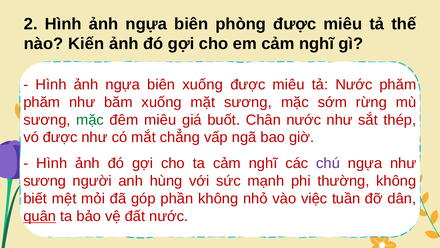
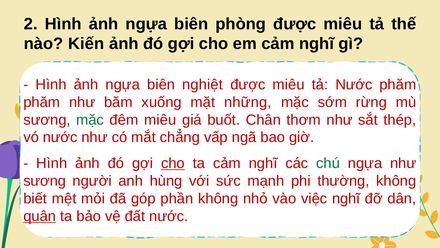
biên xuống: xuống -> nghiệt
mặt sương: sương -> những
Chân nước: nước -> thơm
vó được: được -> nước
cho at (173, 163) underline: none -> present
chú colour: purple -> green
việc tuần: tuần -> nghĩ
